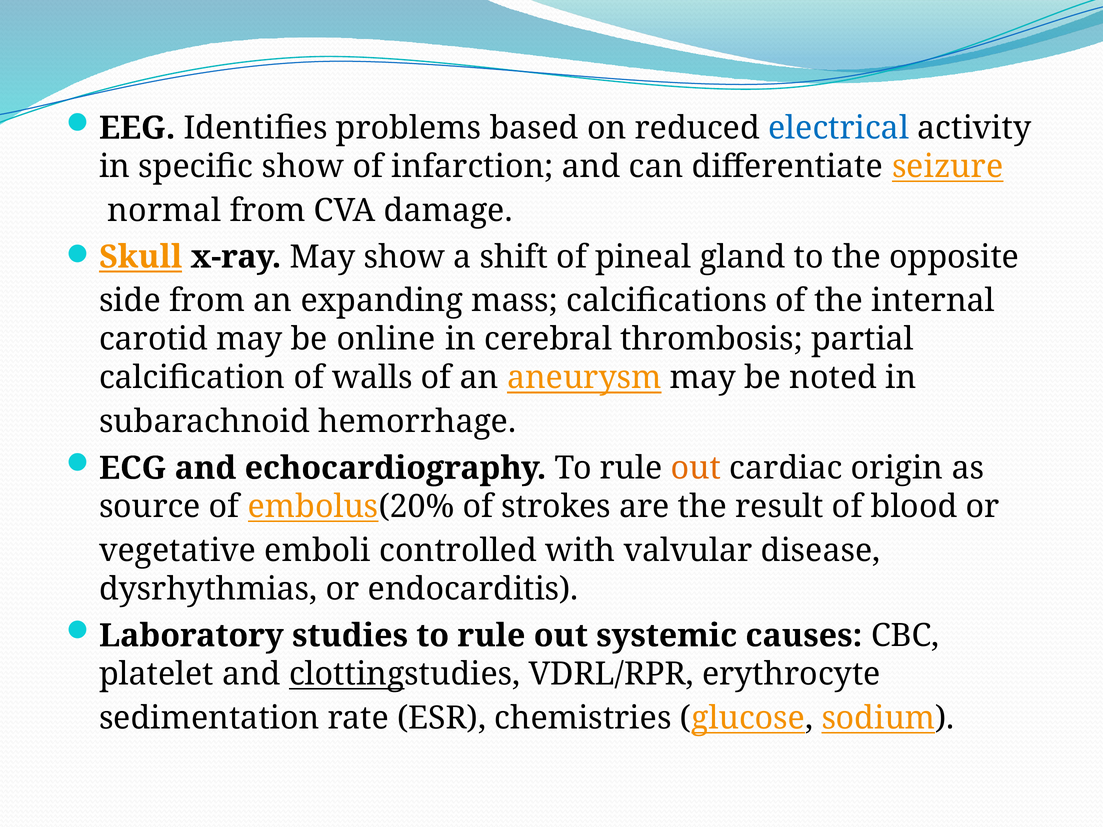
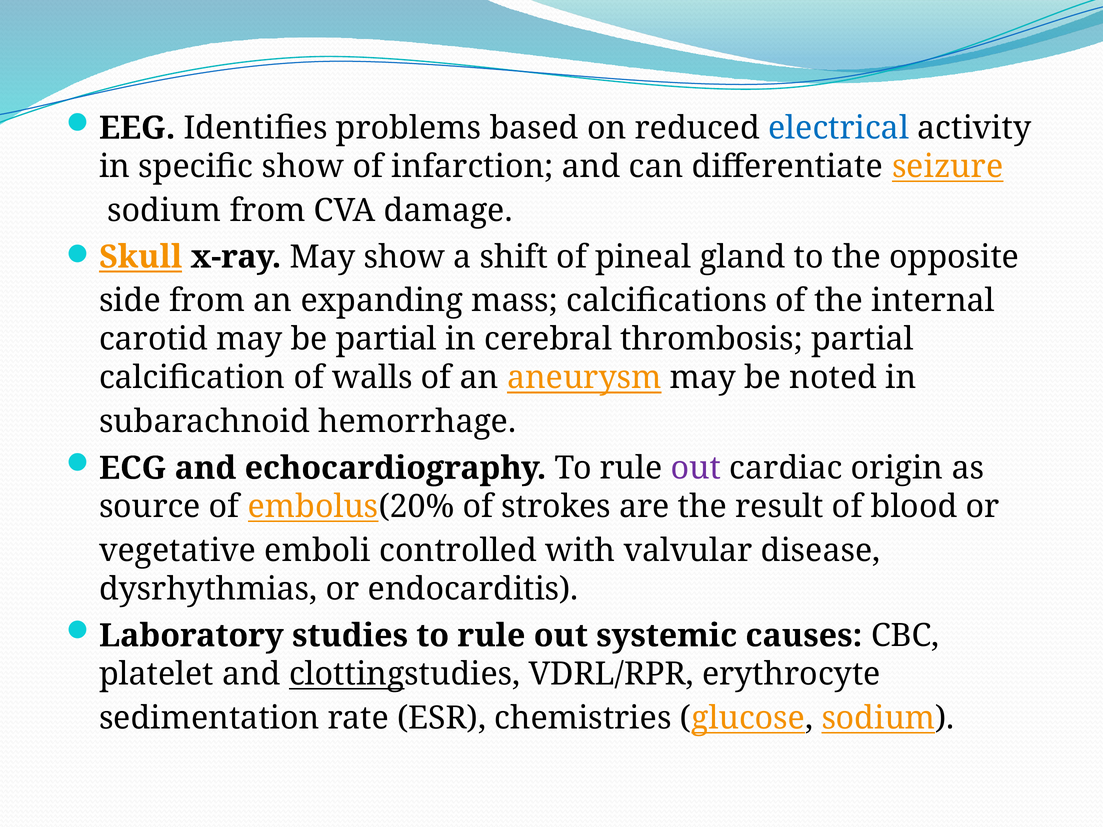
normal at (164, 210): normal -> sodium
be online: online -> partial
out at (696, 468) colour: orange -> purple
